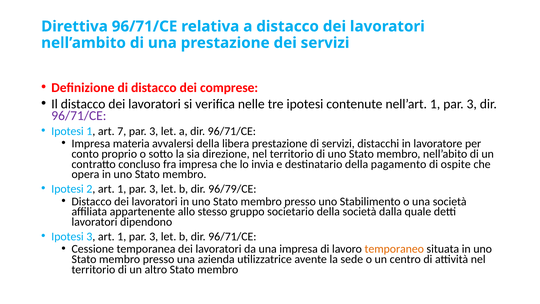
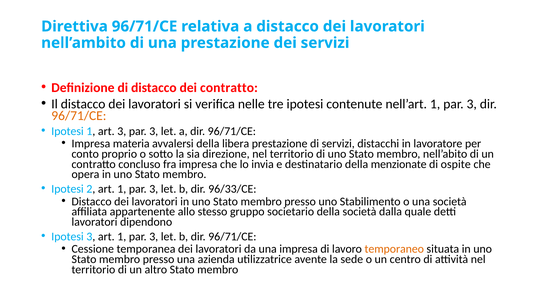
dei comprese: comprese -> contratto
96/71/CE at (79, 116) colour: purple -> orange
art 7: 7 -> 3
pagamento: pagamento -> menzionate
96/79/CE: 96/79/CE -> 96/33/CE
